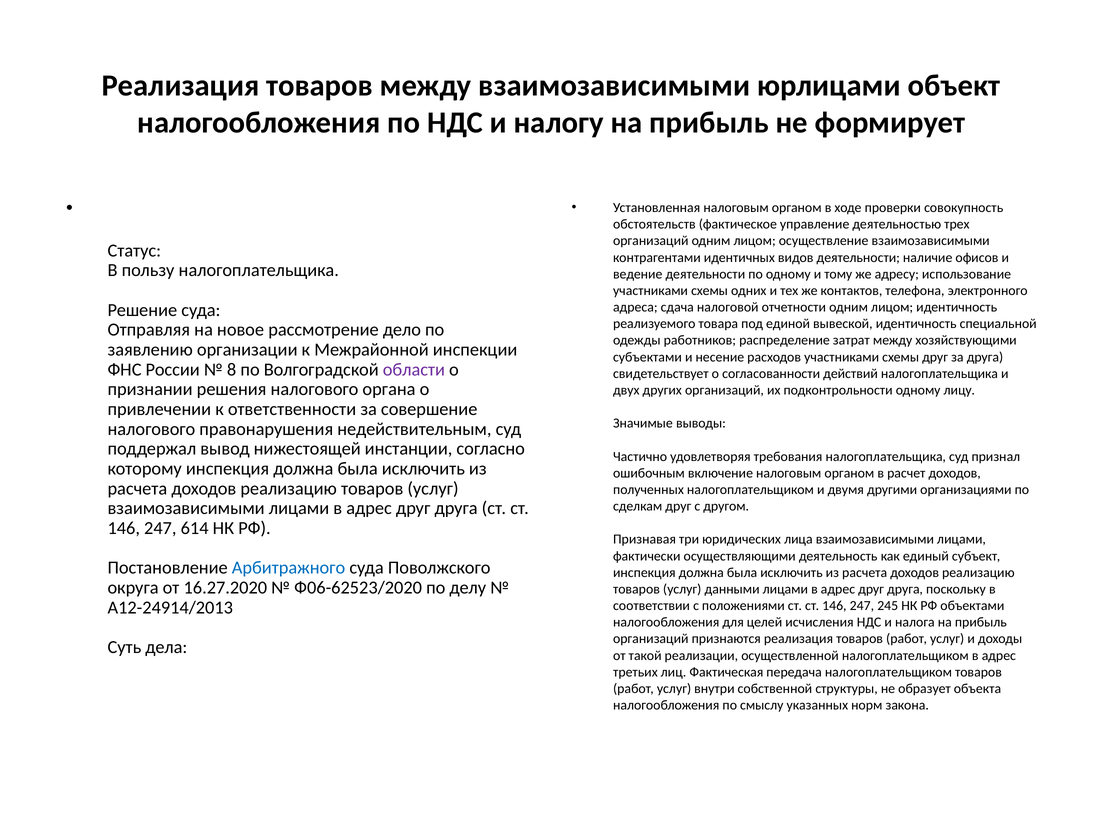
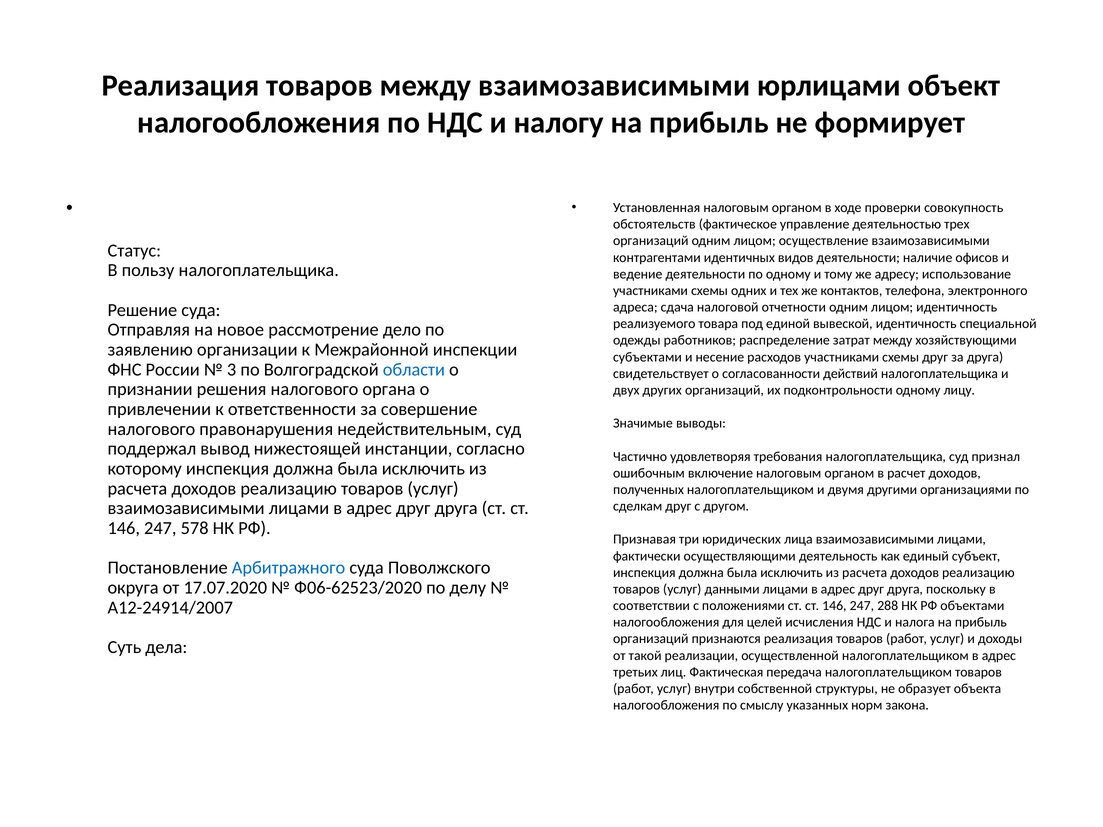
8: 8 -> 3
области colour: purple -> blue
614: 614 -> 578
16.27.2020: 16.27.2020 -> 17.07.2020
А12-24914/2013: А12-24914/2013 -> А12-24914/2007
245: 245 -> 288
